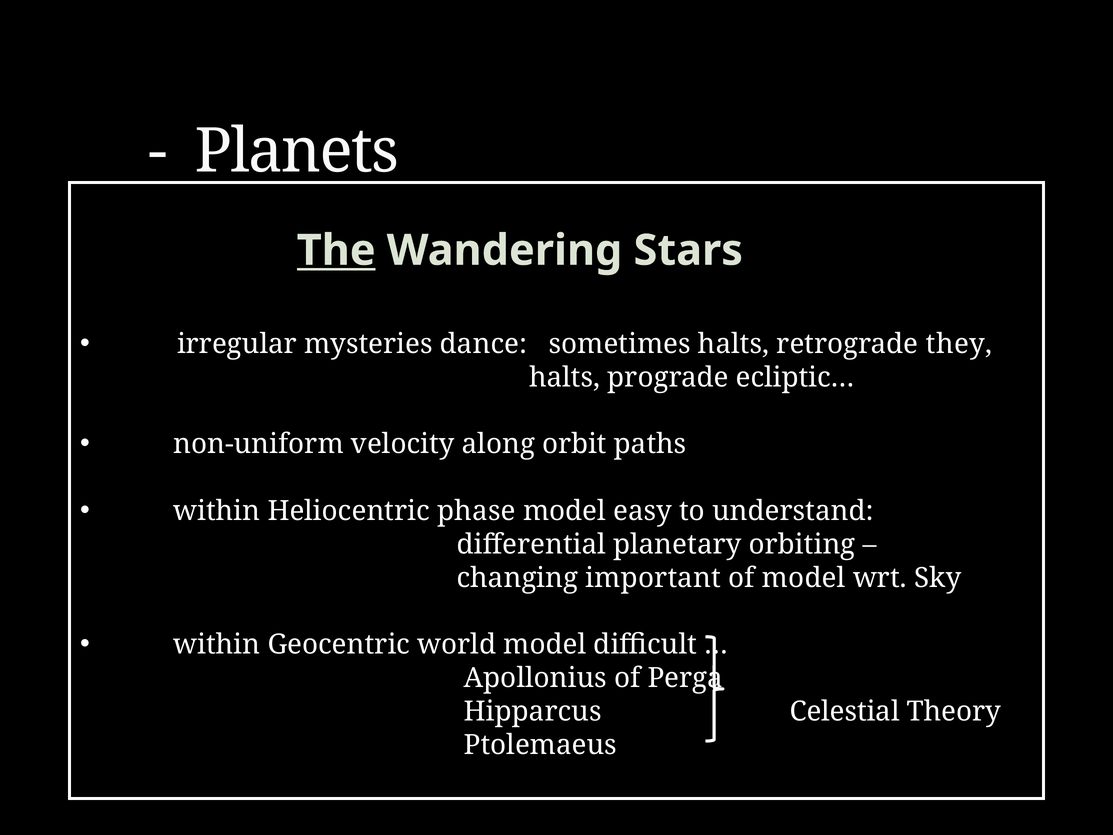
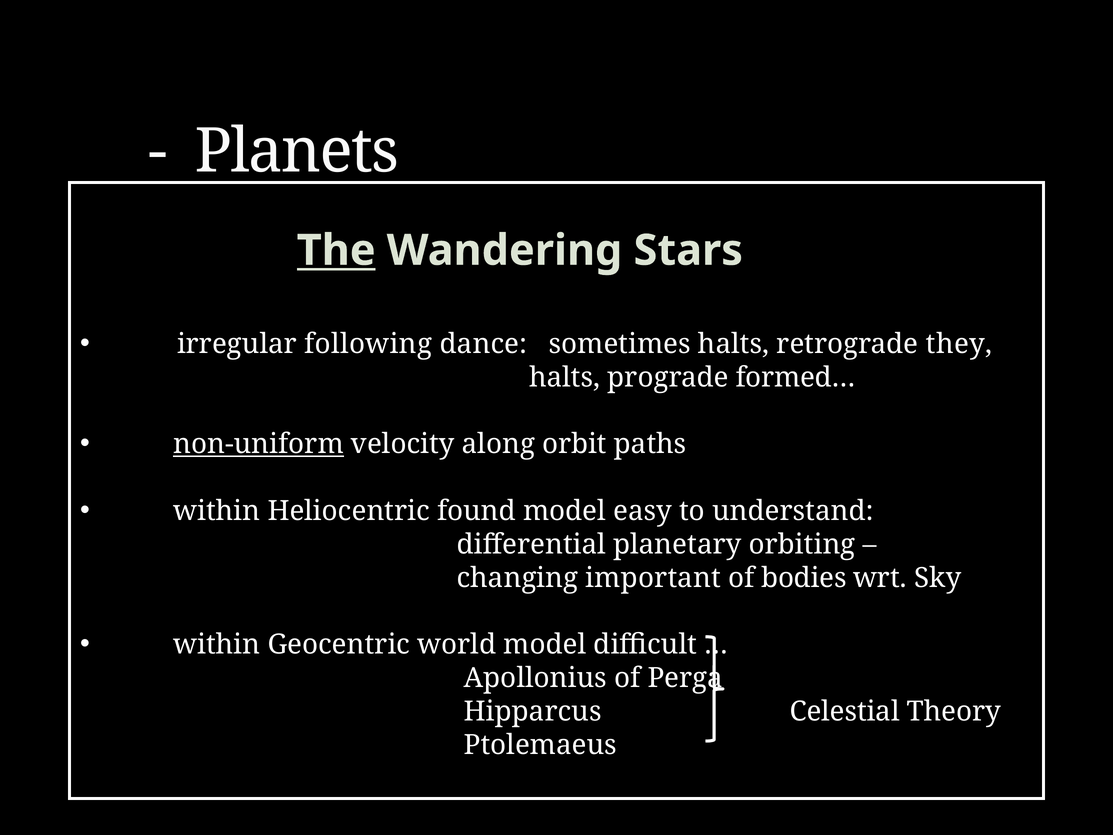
mysteries: mysteries -> following
ecliptic…: ecliptic… -> formed…
non-uniform underline: none -> present
phase: phase -> found
of model: model -> bodies
